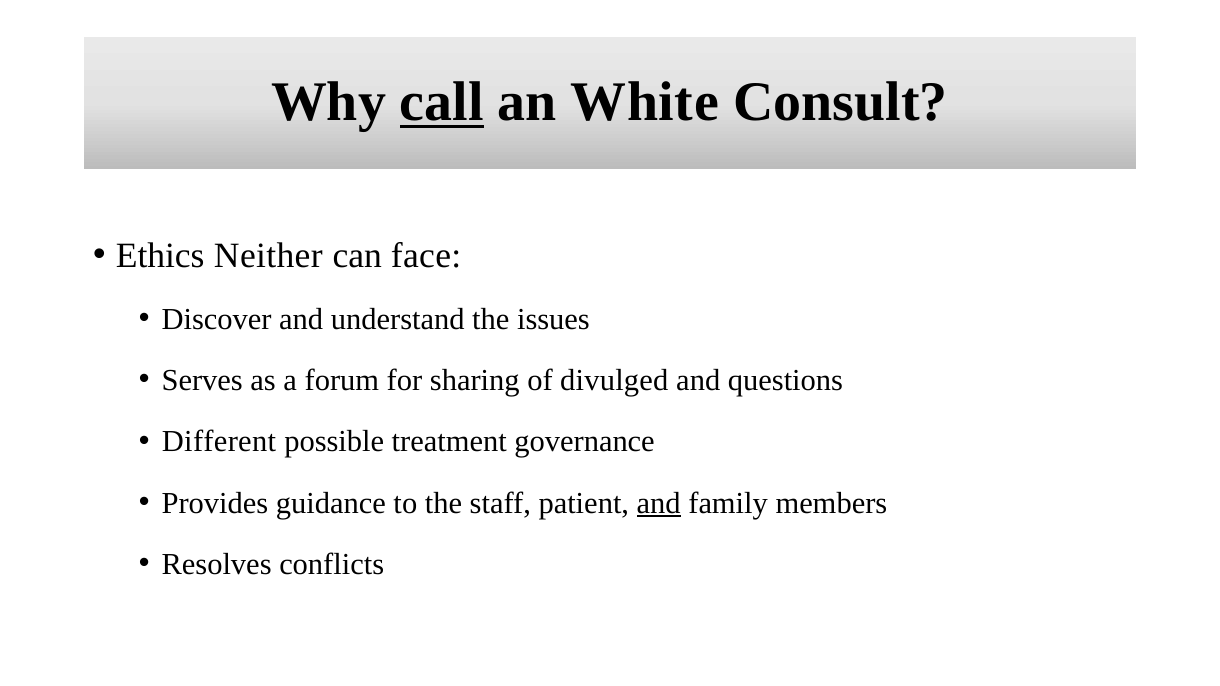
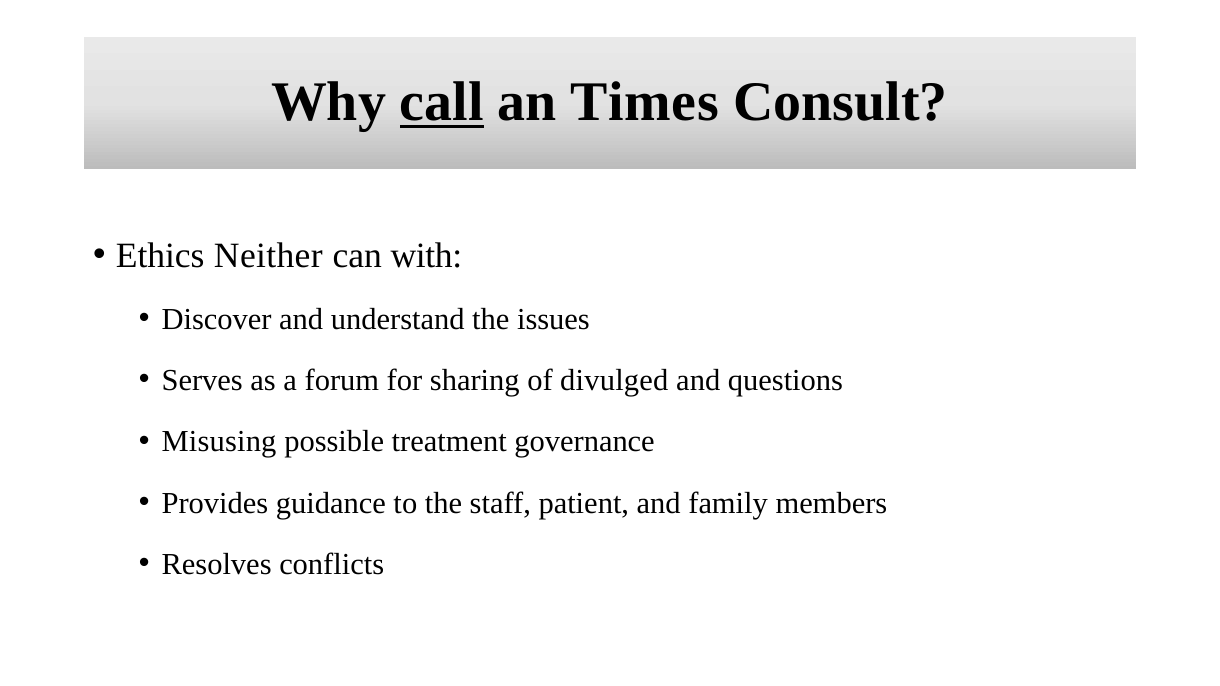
White: White -> Times
face: face -> with
Different: Different -> Misusing
and at (659, 503) underline: present -> none
